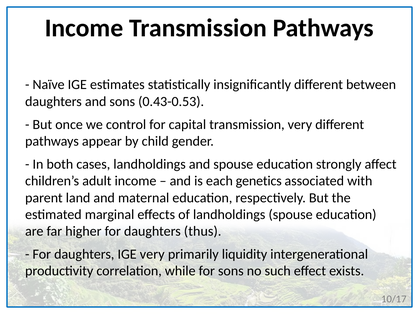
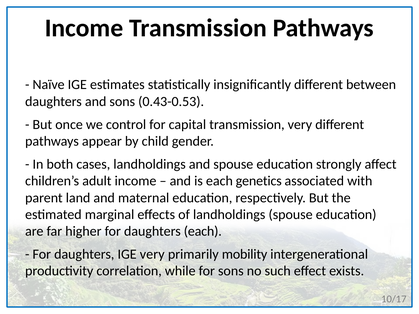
daughters thus: thus -> each
liquidity: liquidity -> mobility
